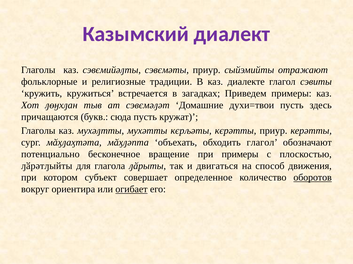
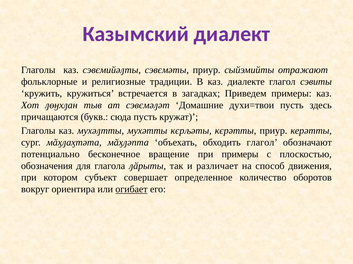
ԓӑрәтԓыйты: ԓӑрәтԓыйты -> обозначения
двигаться: двигаться -> различает
оборотов underline: present -> none
